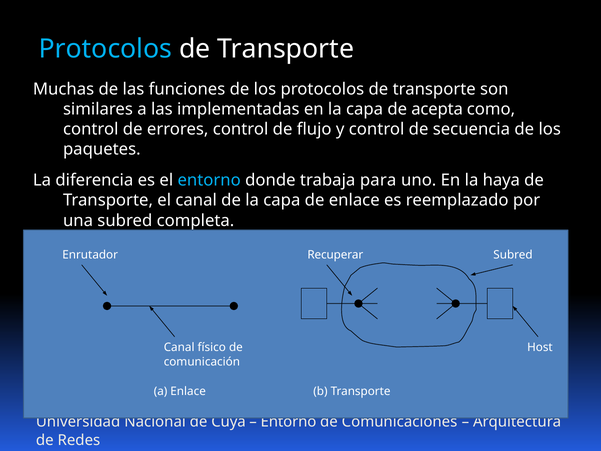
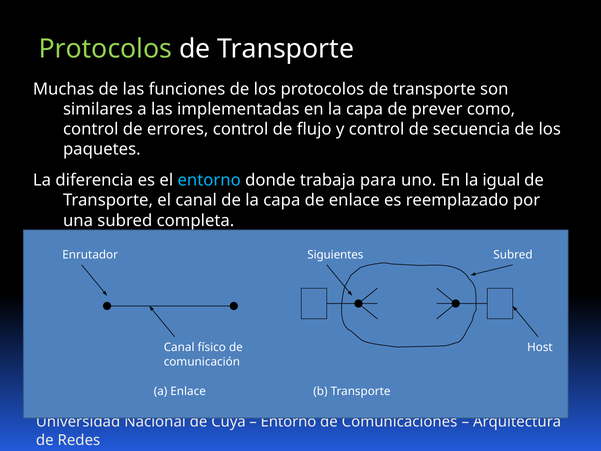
Protocolos at (105, 49) colour: light blue -> light green
acepta: acepta -> prever
haya: haya -> igual
Recuperar: Recuperar -> Siguientes
